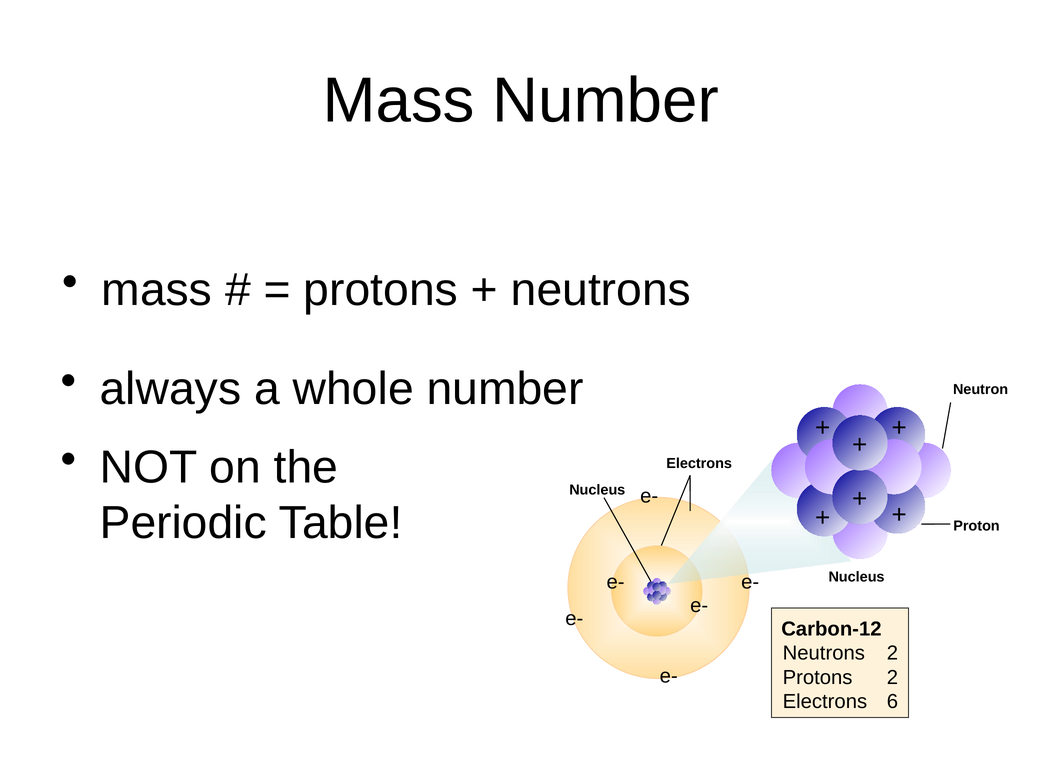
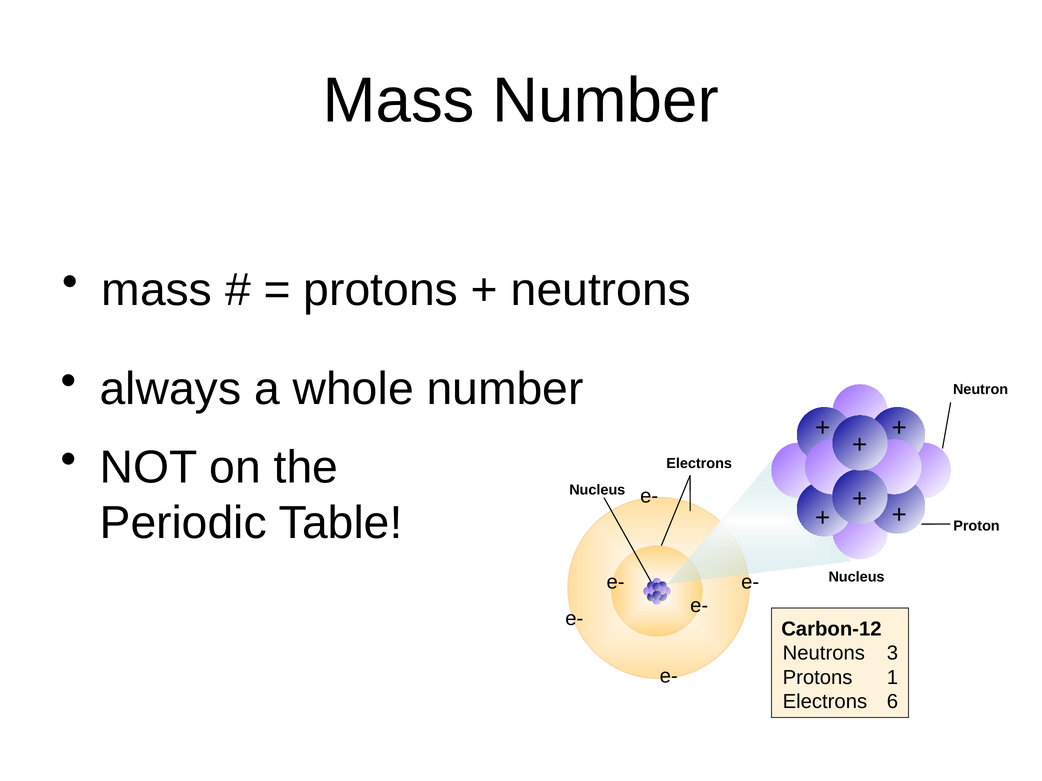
Neutrons 2: 2 -> 3
Protons 2: 2 -> 1
